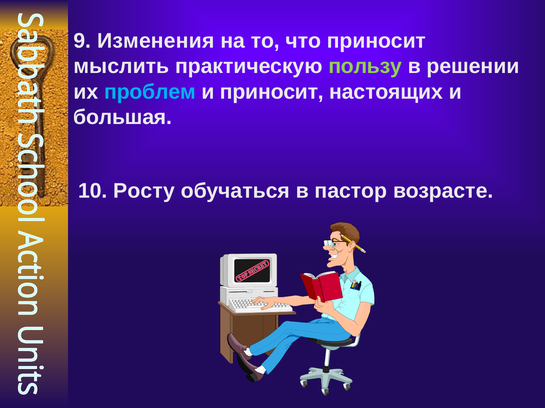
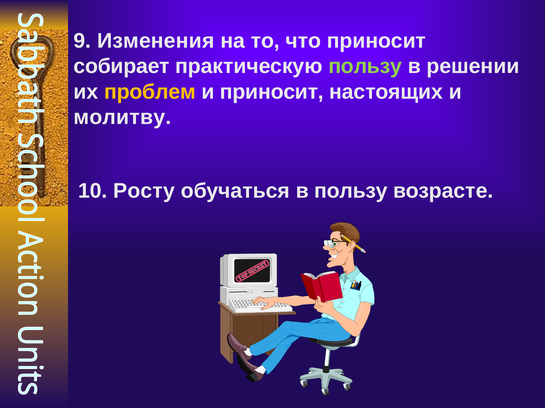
мыслить: мыслить -> собирает
проблем colour: light blue -> yellow
большая: большая -> молитву
в пастор: пастор -> пользу
